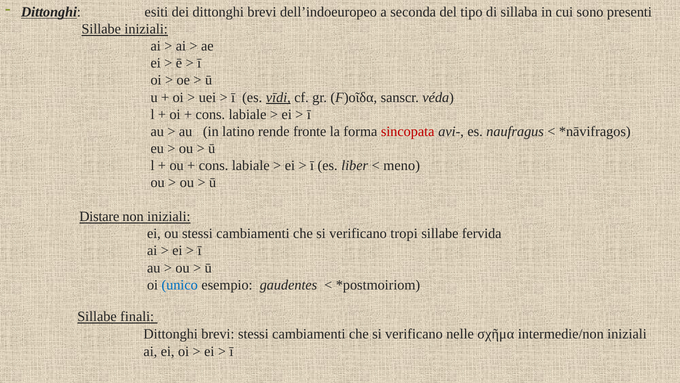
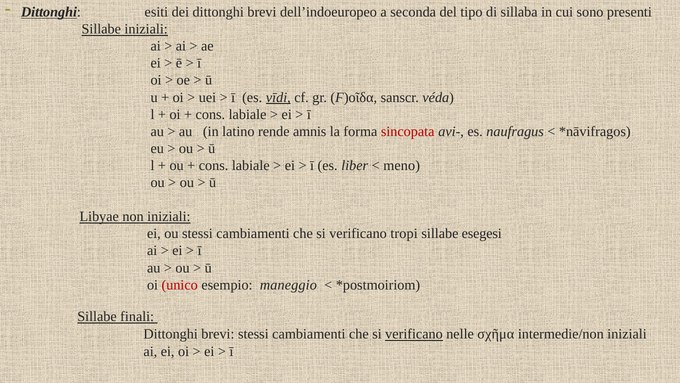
fronte: fronte -> amnis
Distare: Distare -> Libyae
fervida: fervida -> esegesi
unico colour: blue -> red
gaudentes: gaudentes -> maneggio
verificano at (414, 334) underline: none -> present
